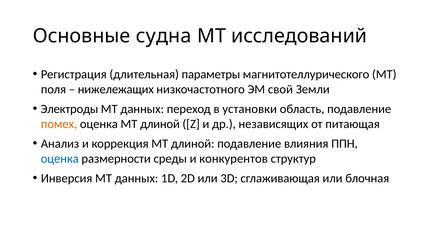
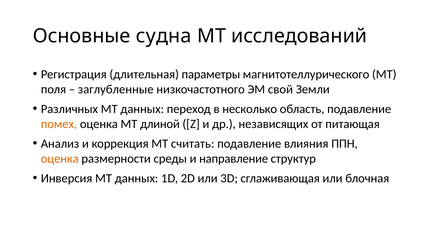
нижележащих: нижележащих -> заглубленные
Электроды: Электроды -> Различных
установки: установки -> несколько
коррекция МТ длиной: длиной -> считать
оценка at (60, 159) colour: blue -> orange
конкурентов: конкурентов -> направление
